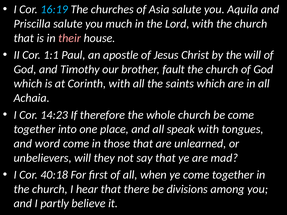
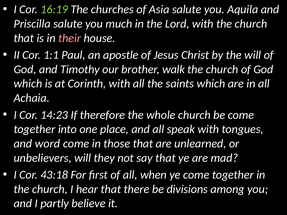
16:19 colour: light blue -> light green
fault: fault -> walk
40:18: 40:18 -> 43:18
